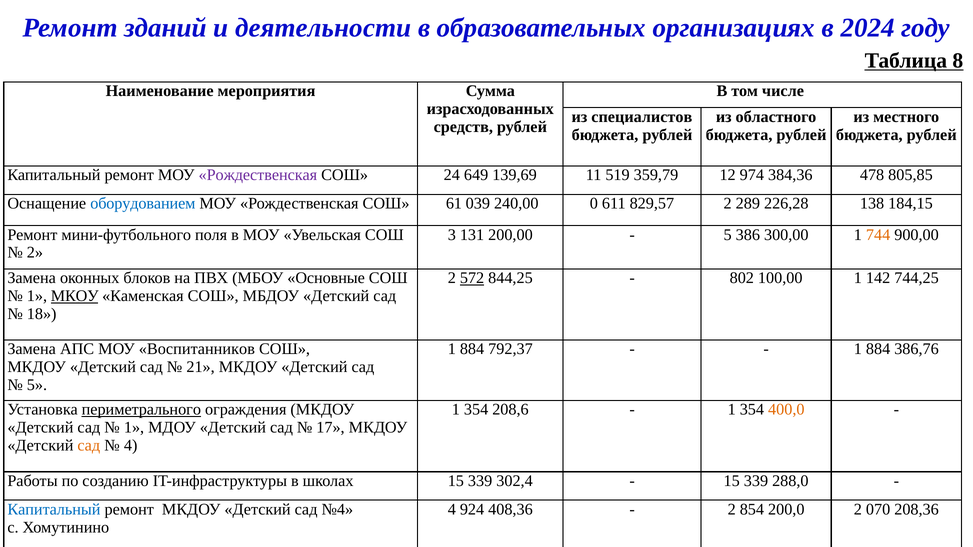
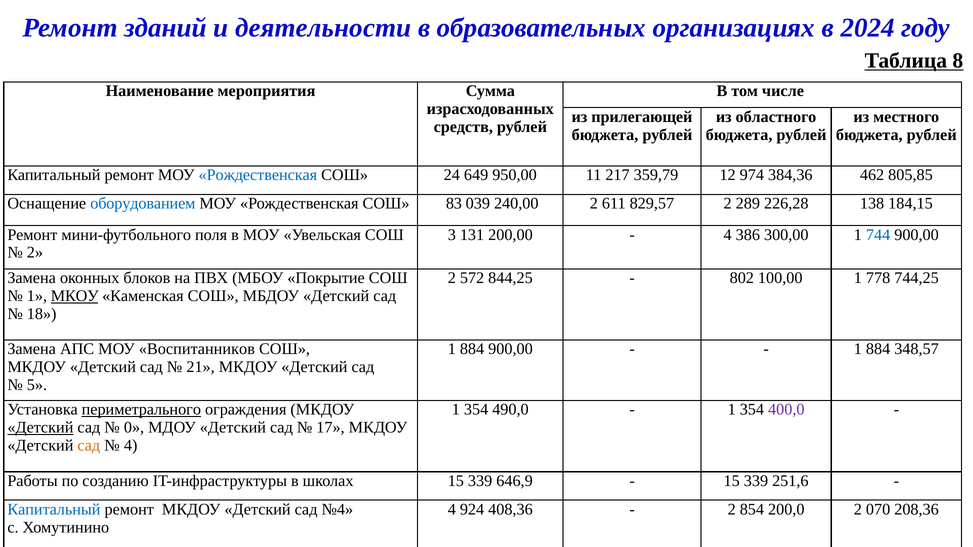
специалистов: специалистов -> прилегающей
Рождественская at (258, 175) colour: purple -> blue
139,69: 139,69 -> 950,00
519: 519 -> 217
478: 478 -> 462
61: 61 -> 83
240,00 0: 0 -> 2
5 at (728, 235): 5 -> 4
744 colour: orange -> blue
Основные: Основные -> Покрытие
572 underline: present -> none
142: 142 -> 778
884 792,37: 792,37 -> 900,00
386,76: 386,76 -> 348,57
208,6: 208,6 -> 490,0
400,0 colour: orange -> purple
Детский at (40, 428) underline: none -> present
1 at (134, 428): 1 -> 0
302,4: 302,4 -> 646,9
288,0: 288,0 -> 251,6
